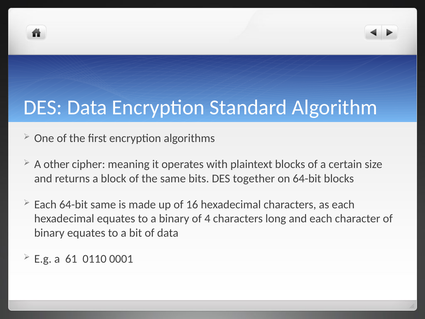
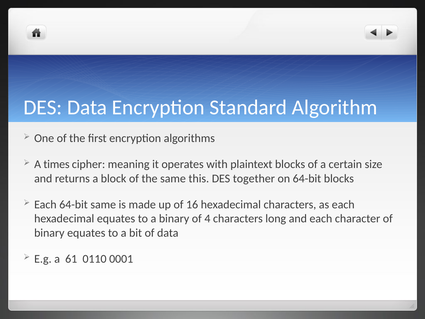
other: other -> times
bits: bits -> this
